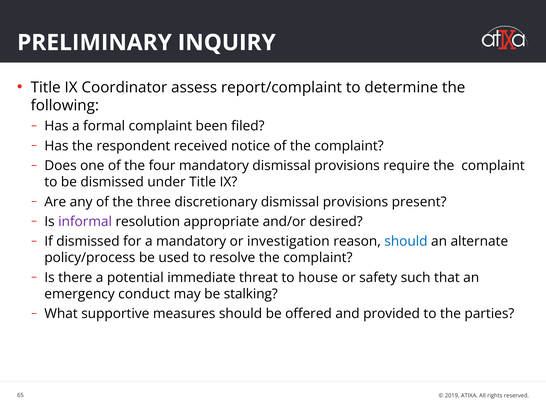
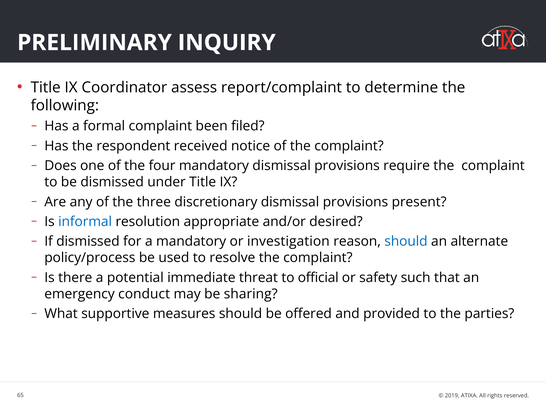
informal colour: purple -> blue
house: house -> official
stalking: stalking -> sharing
